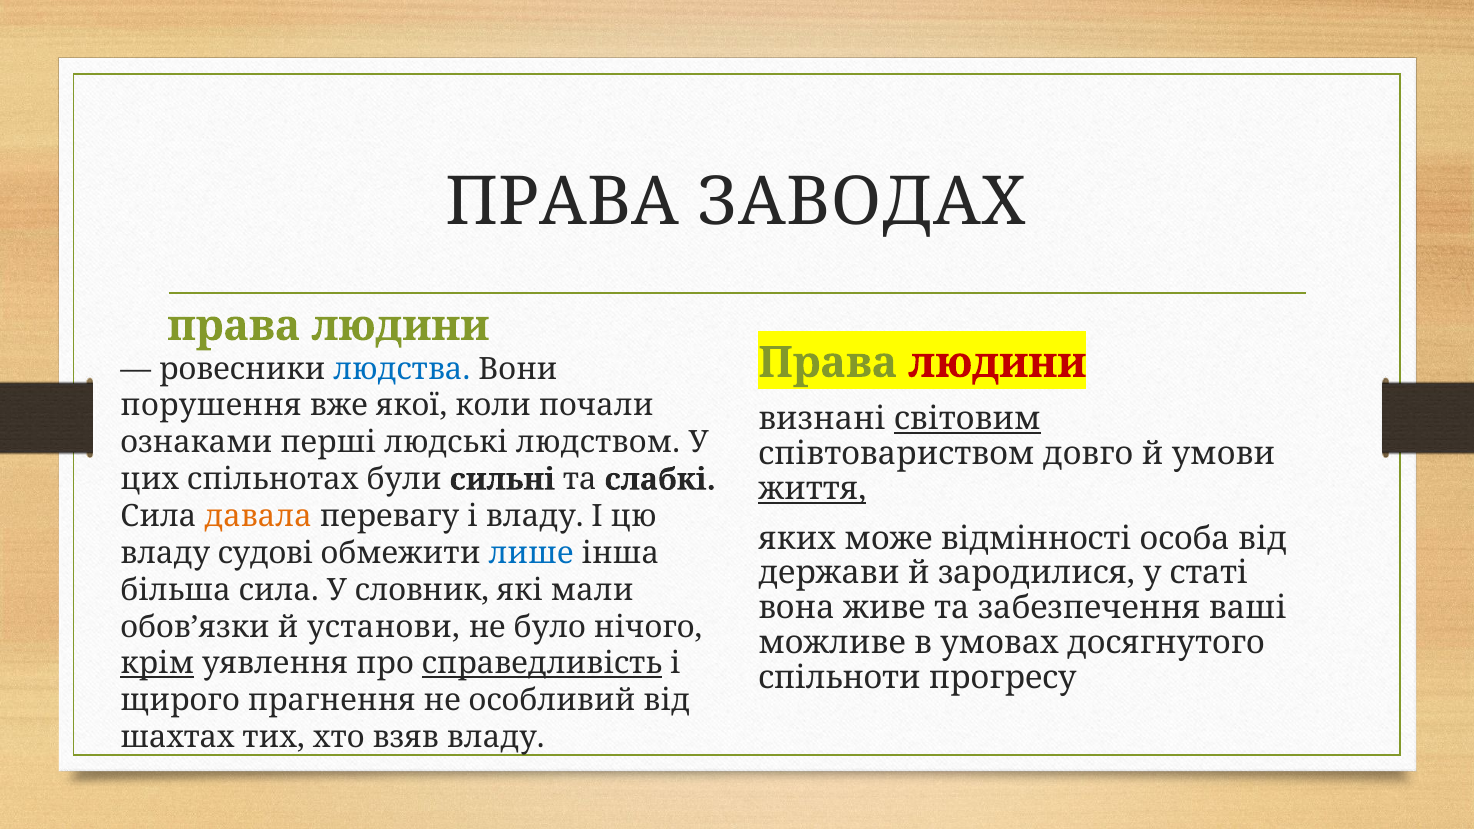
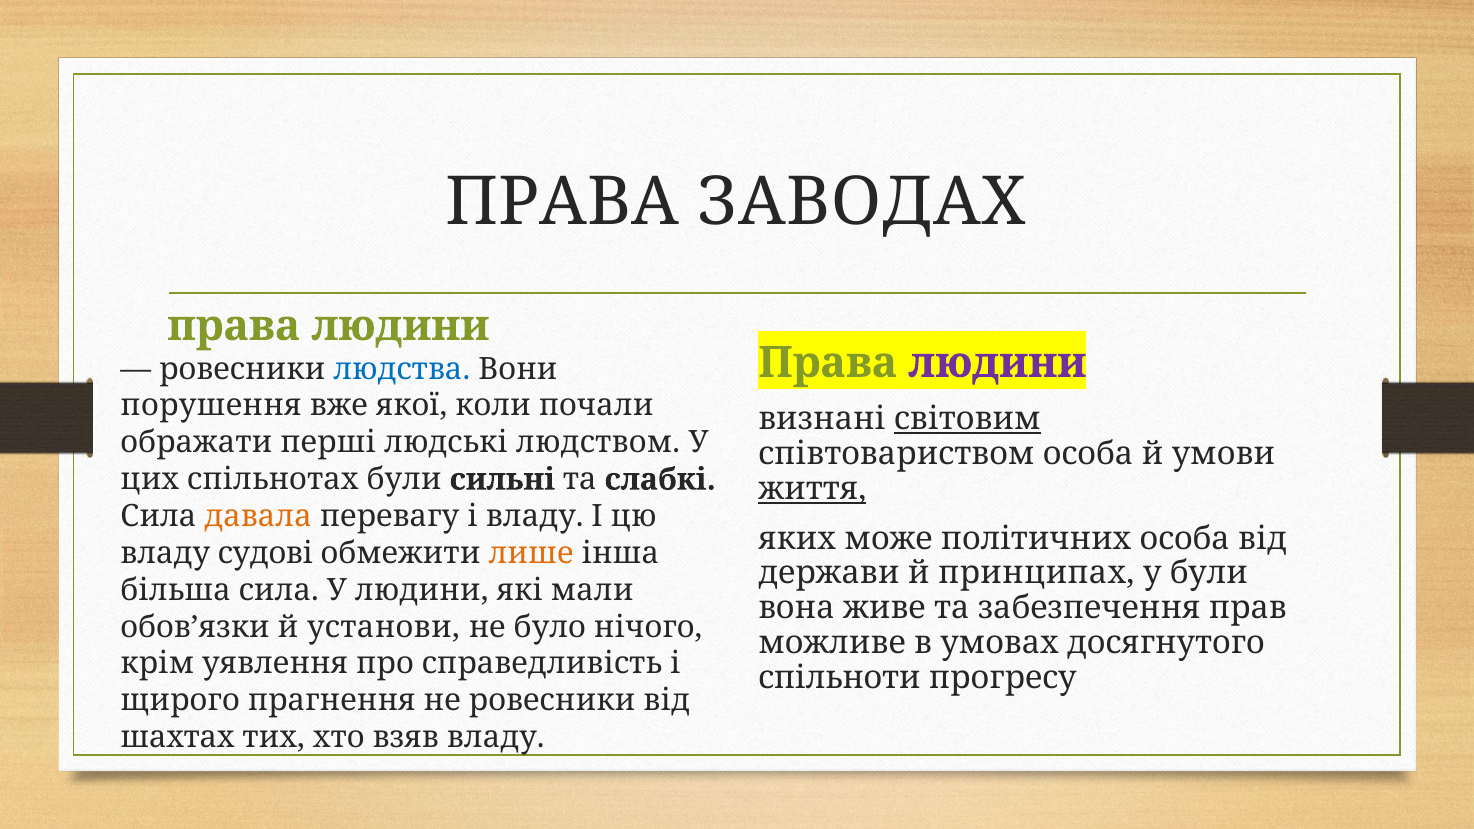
людини at (997, 363) colour: red -> purple
ознаками: ознаками -> ображати
співтовариством довго: довго -> особа
відмінності: відмінності -> політичних
лише colour: blue -> orange
зародилися: зародилися -> принципах
у статі: статі -> були
У словник: словник -> людини
ваші: ваші -> прав
крім underline: present -> none
справедливість underline: present -> none
не особливий: особливий -> ровесники
